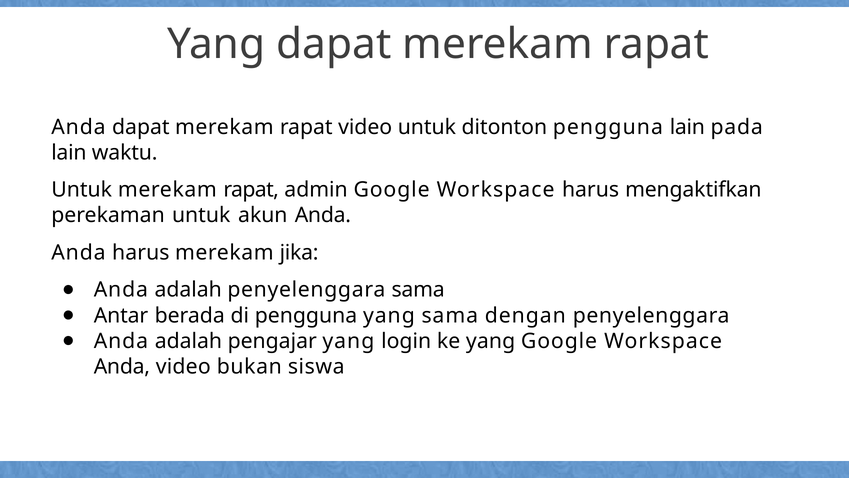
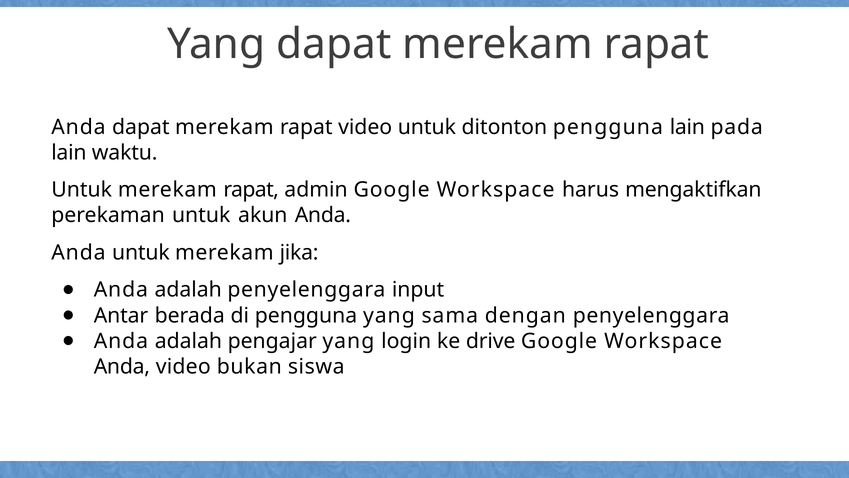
Anda harus: harus -> untuk
penyelenggara sama: sama -> input
ke yang: yang -> drive
